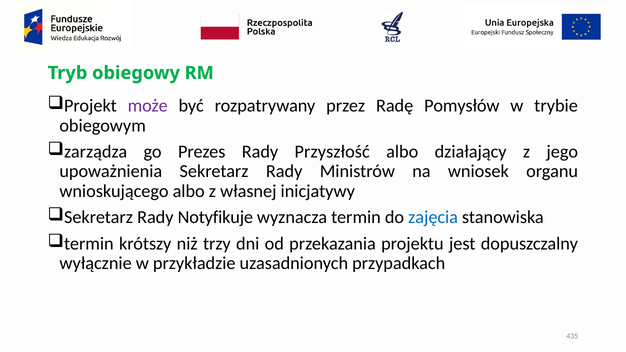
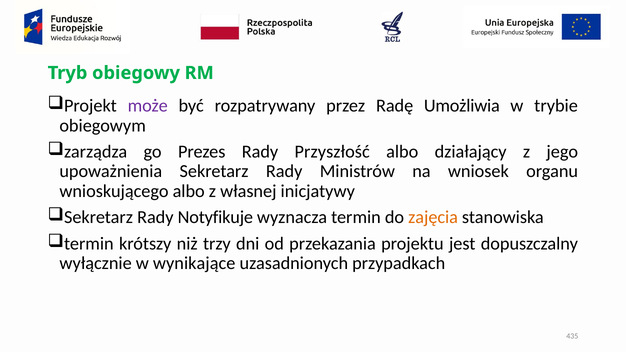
Pomysłów: Pomysłów -> Umożliwia
zajęcia colour: blue -> orange
przykładzie: przykładzie -> wynikające
